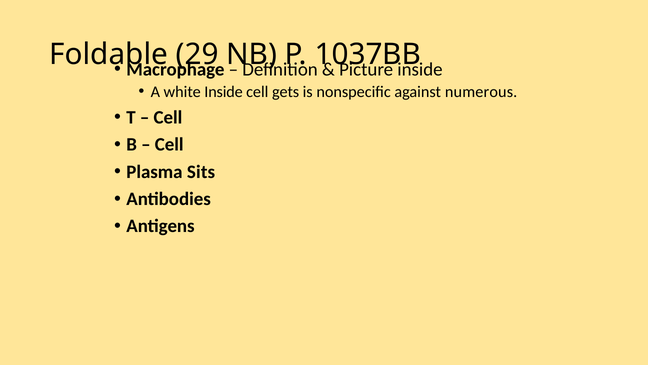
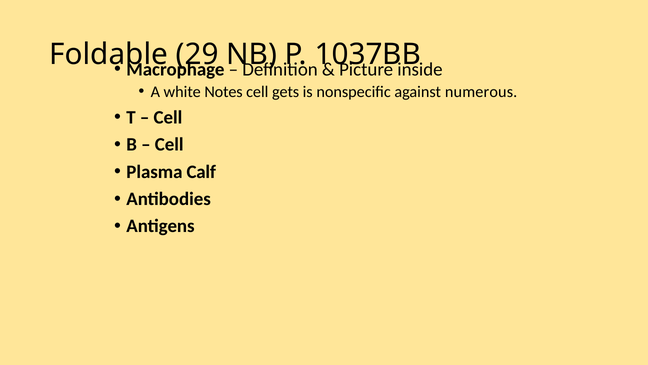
white Inside: Inside -> Notes
Sits: Sits -> Calf
